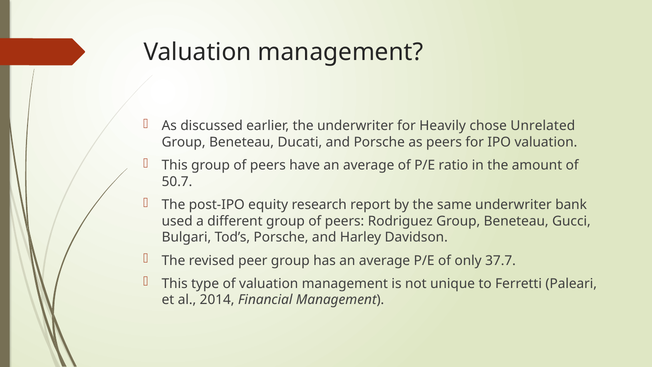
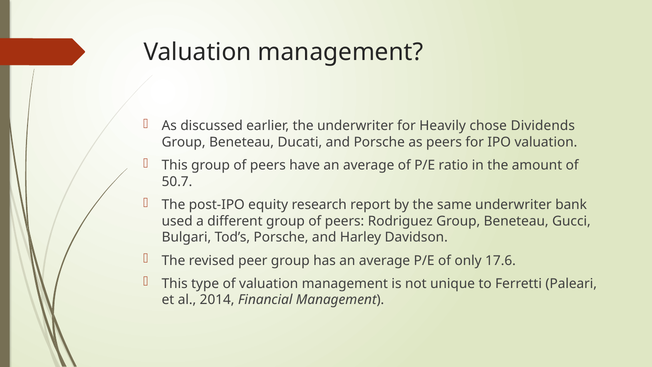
Unrelated: Unrelated -> Dividends
37.7: 37.7 -> 17.6
